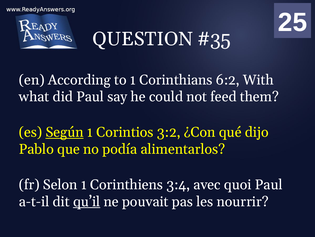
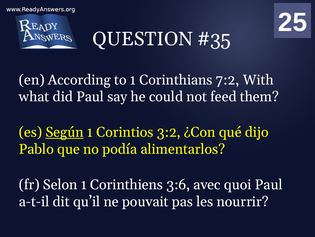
6:2: 6:2 -> 7:2
3:4: 3:4 -> 3:6
qu’il underline: present -> none
